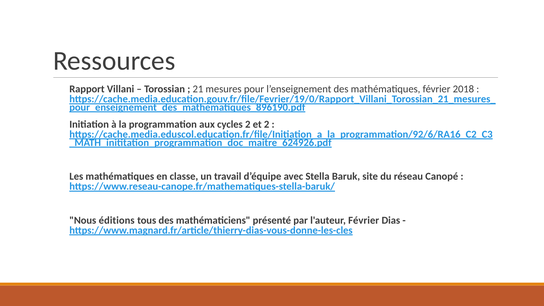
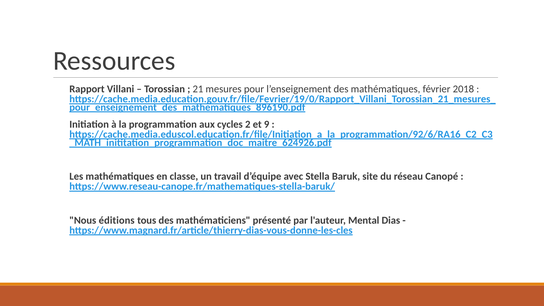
et 2: 2 -> 9
l'auteur Février: Février -> Mental
